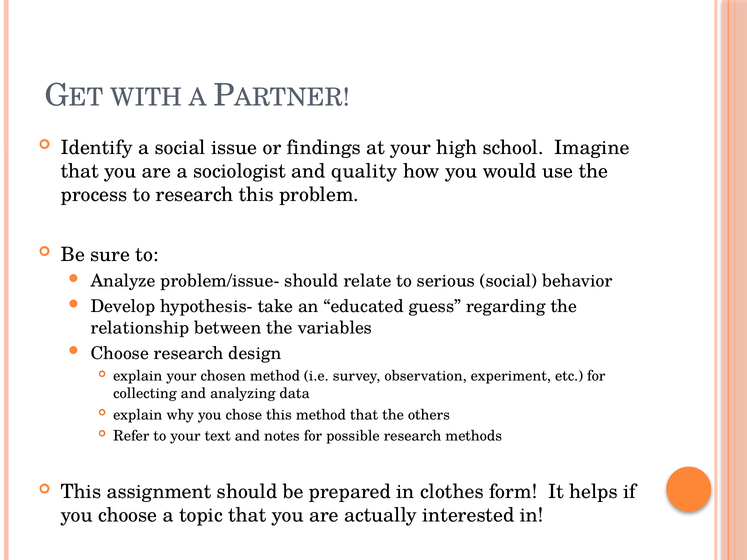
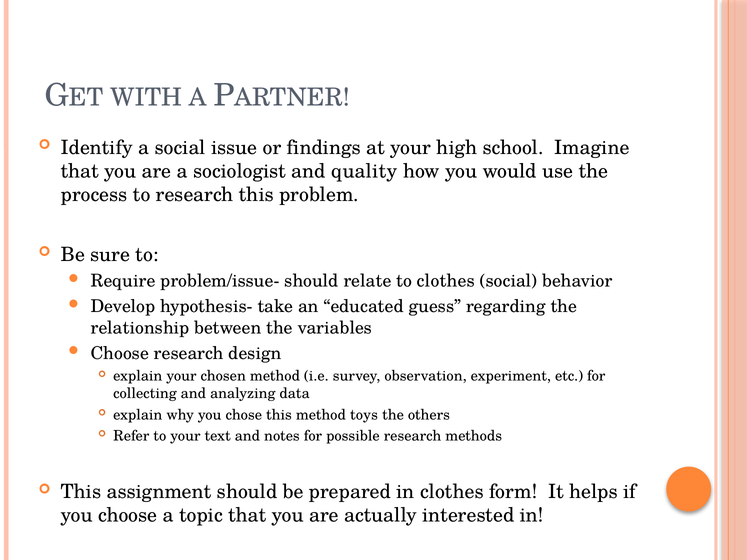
Analyze: Analyze -> Require
to serious: serious -> clothes
method that: that -> toys
